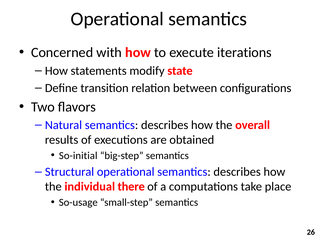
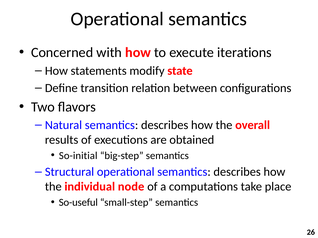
there: there -> node
So-usage: So-usage -> So-useful
